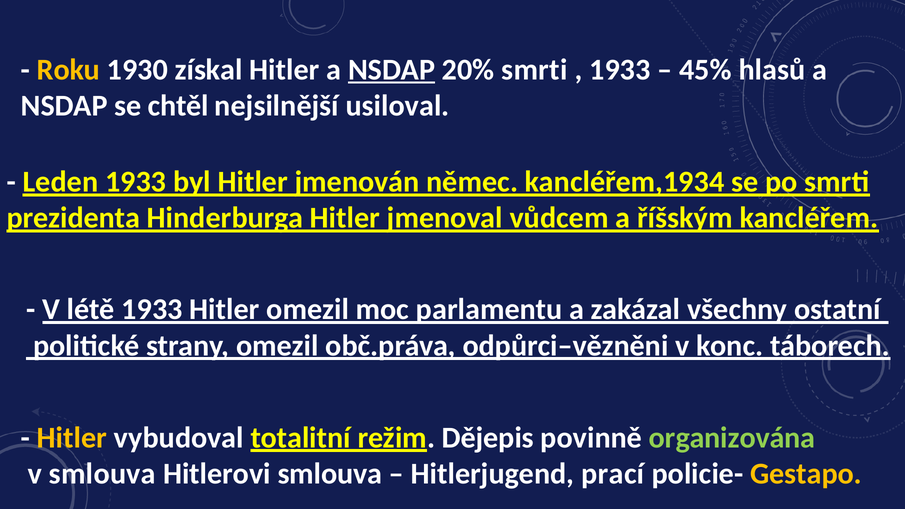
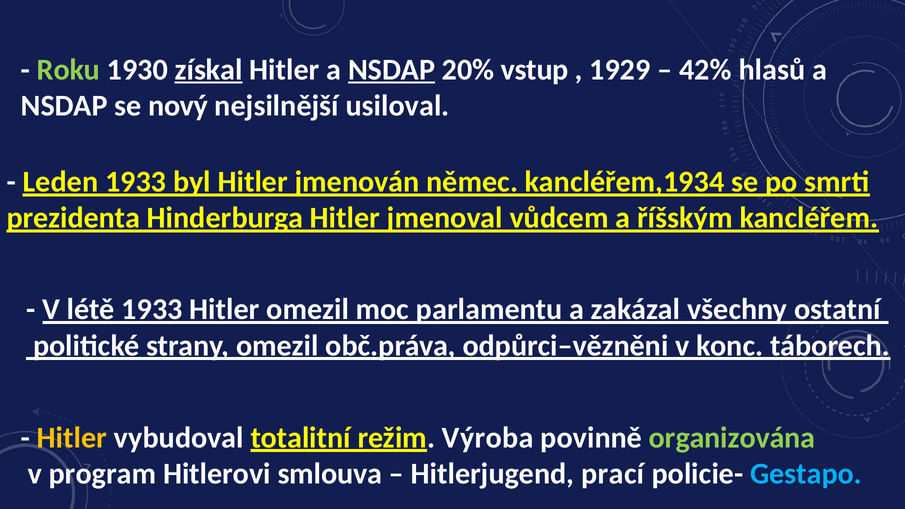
Roku colour: yellow -> light green
získal underline: none -> present
20% smrti: smrti -> vstup
1933 at (620, 70): 1933 -> 1929
45%: 45% -> 42%
chtěl: chtěl -> nový
Dějepis: Dějepis -> Výroba
v smlouva: smlouva -> program
Gestapo colour: yellow -> light blue
